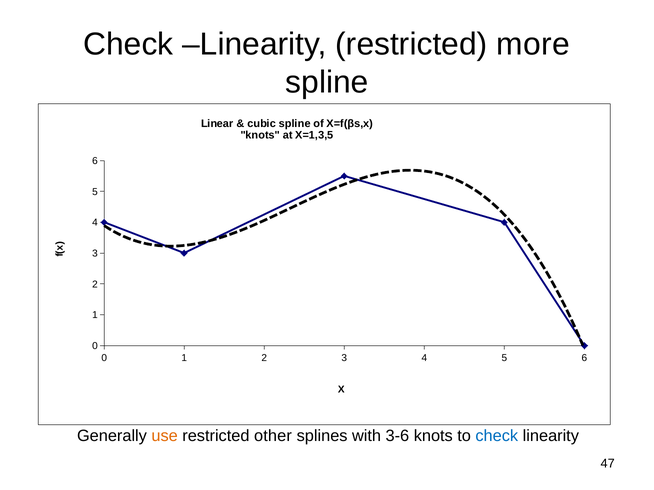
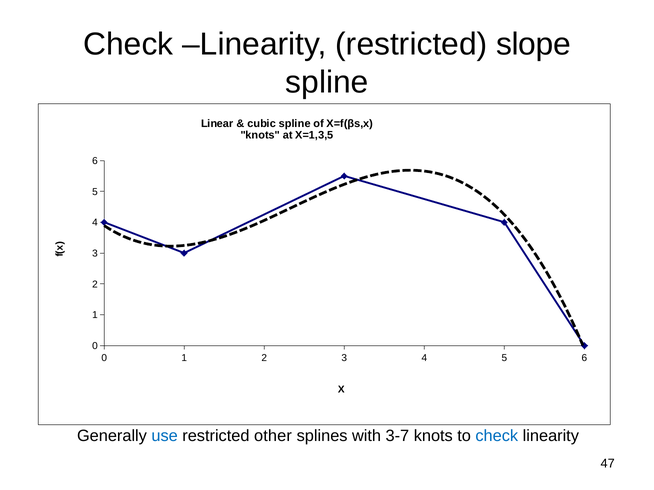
more: more -> slope
use colour: orange -> blue
3-6: 3-6 -> 3-7
